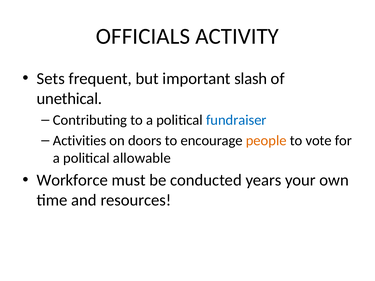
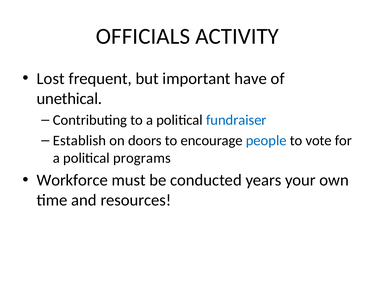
Sets: Sets -> Lost
slash: slash -> have
Activities: Activities -> Establish
people colour: orange -> blue
allowable: allowable -> programs
